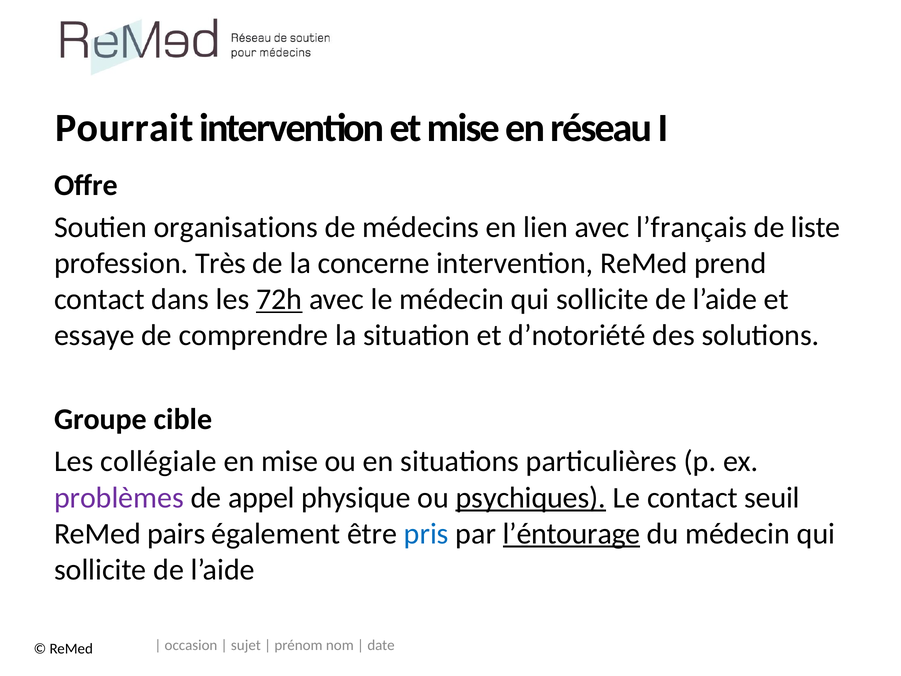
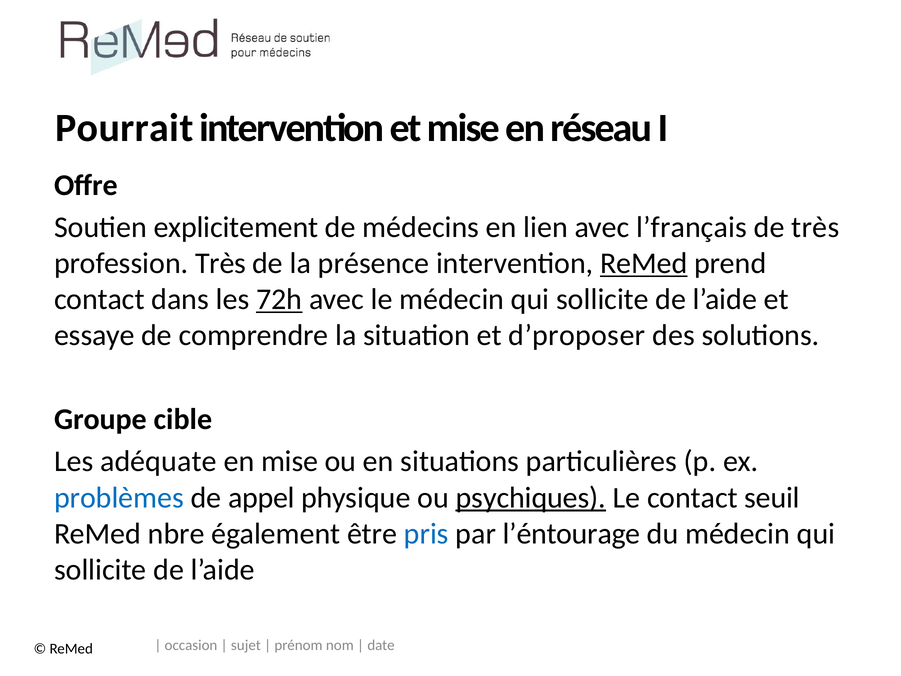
organisations: organisations -> explicitement
de liste: liste -> très
concerne: concerne -> présence
ReMed at (644, 263) underline: none -> present
d’notoriété: d’notoriété -> d’proposer
collégiale: collégiale -> adéquate
problèmes colour: purple -> blue
pairs: pairs -> nbre
l’éntourage underline: present -> none
